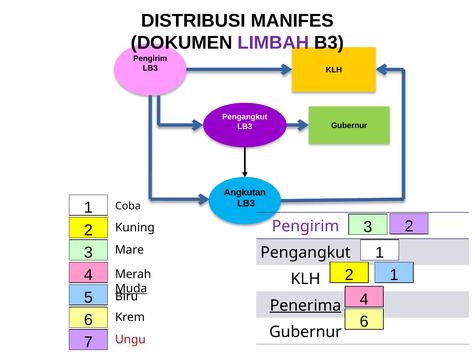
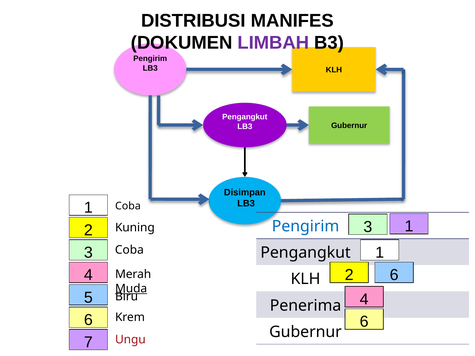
Angkutan: Angkutan -> Disimpan
3 2: 2 -> 1
Pengirim at (306, 227) colour: purple -> blue
Mare at (129, 250): Mare -> Coba
1 at (394, 275): 1 -> 6
Penerima underline: present -> none
